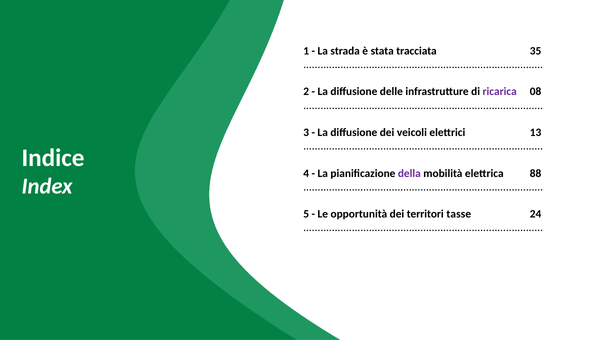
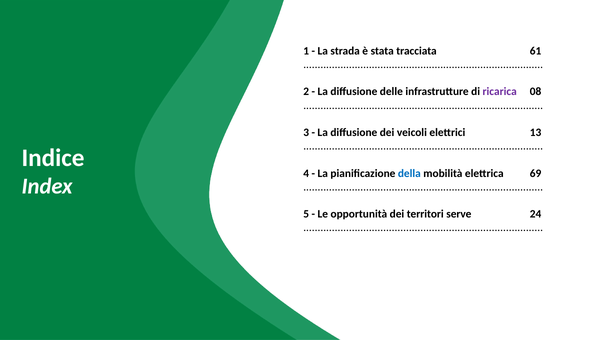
35: 35 -> 61
della colour: purple -> blue
88: 88 -> 69
tasse: tasse -> serve
